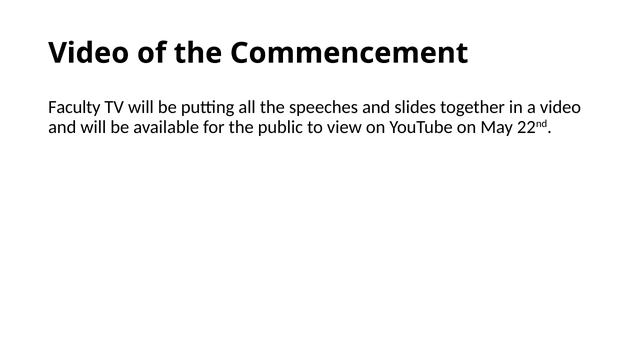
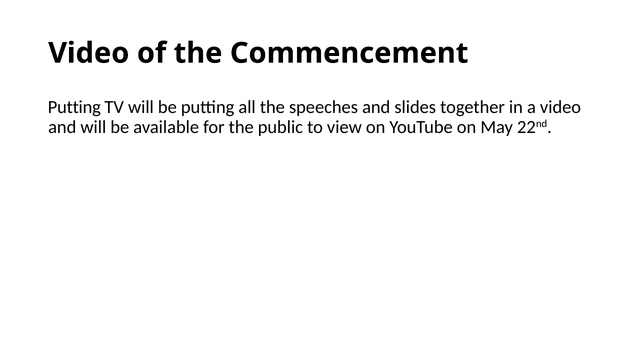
Faculty at (74, 107): Faculty -> Putting
